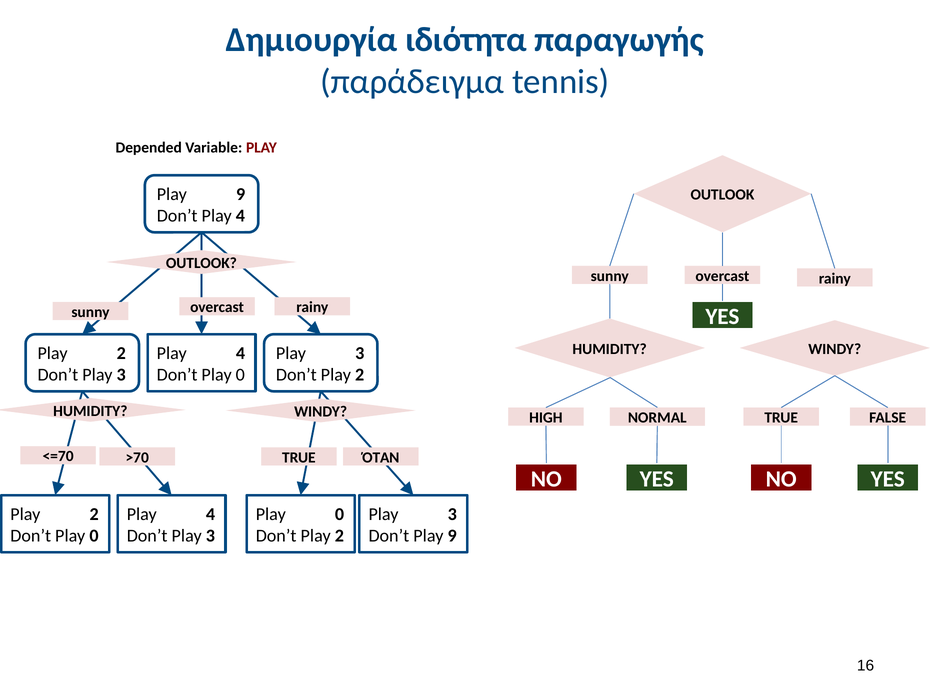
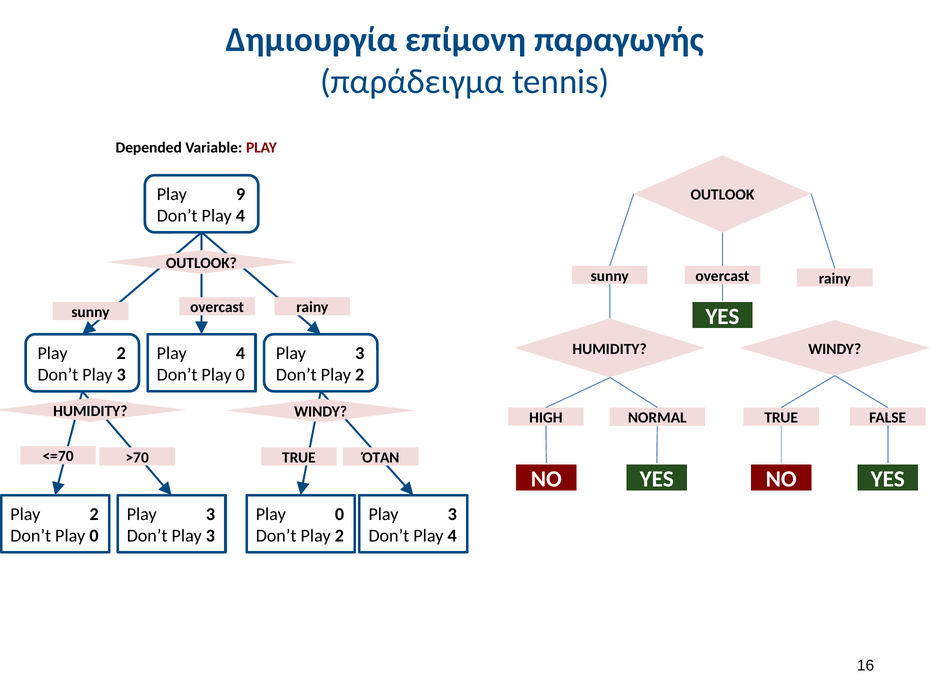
ιδιότητα: ιδιότητα -> επίμονη
4 at (211, 514): 4 -> 3
9 at (452, 536): 9 -> 4
